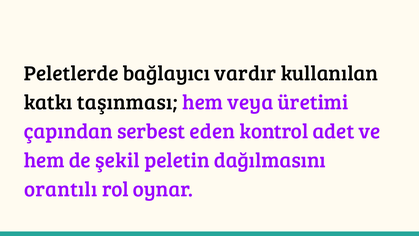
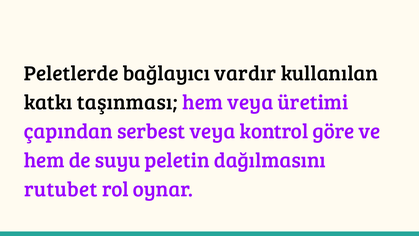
serbest eden: eden -> veya
adet: adet -> göre
şekil: şekil -> suyu
orantılı: orantılı -> rutubet
